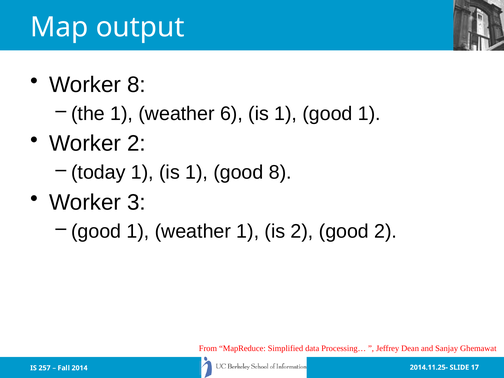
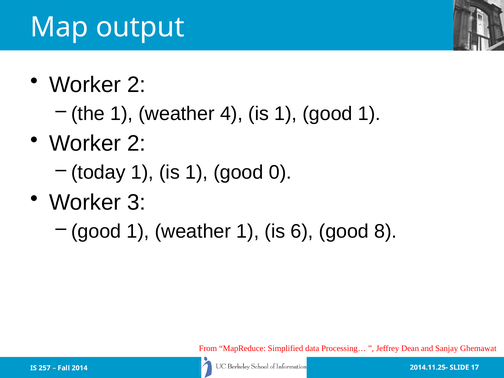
8 at (136, 85): 8 -> 2
6: 6 -> 4
good 8: 8 -> 0
is 2: 2 -> 6
good 2: 2 -> 8
